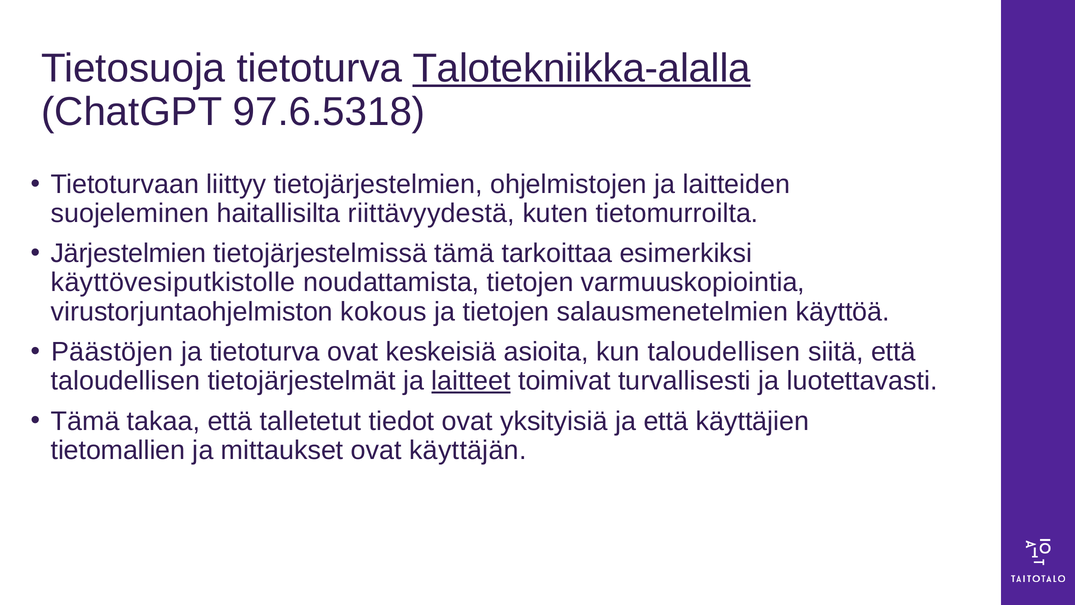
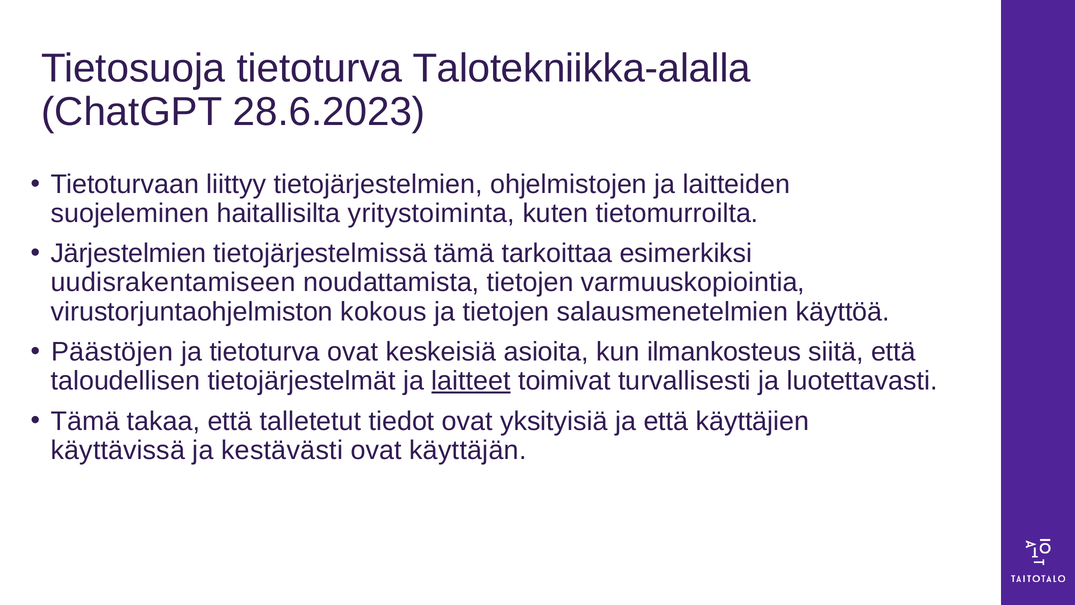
Talotekniikka-alalla underline: present -> none
97.6.5318: 97.6.5318 -> 28.6.2023
riittävyydestä: riittävyydestä -> yritystoiminta
käyttövesiputkistolle: käyttövesiputkistolle -> uudisrakentamiseen
kun taloudellisen: taloudellisen -> ilmankosteus
tietomallien: tietomallien -> käyttävissä
mittaukset: mittaukset -> kestävästi
